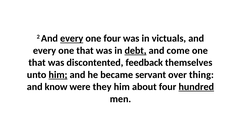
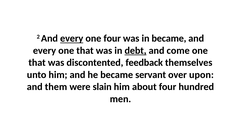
in victuals: victuals -> became
him at (58, 74) underline: present -> none
thing: thing -> upon
know: know -> them
they: they -> slain
hundred underline: present -> none
